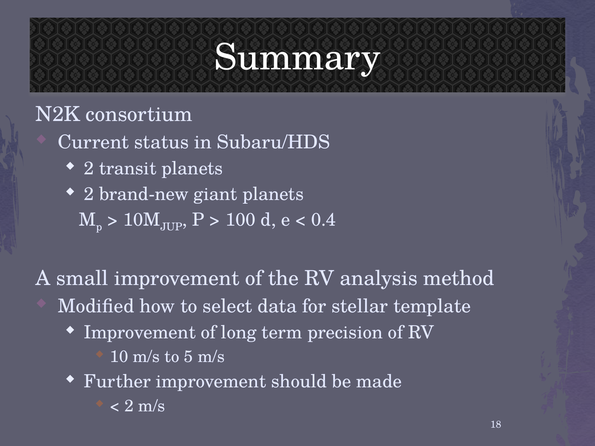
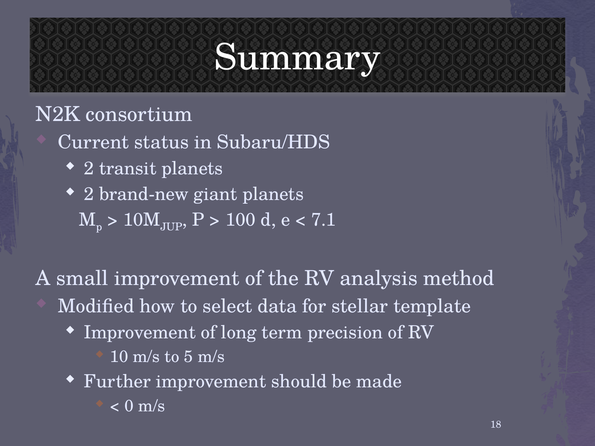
0.4: 0.4 -> 7.1
2 at (129, 406): 2 -> 0
